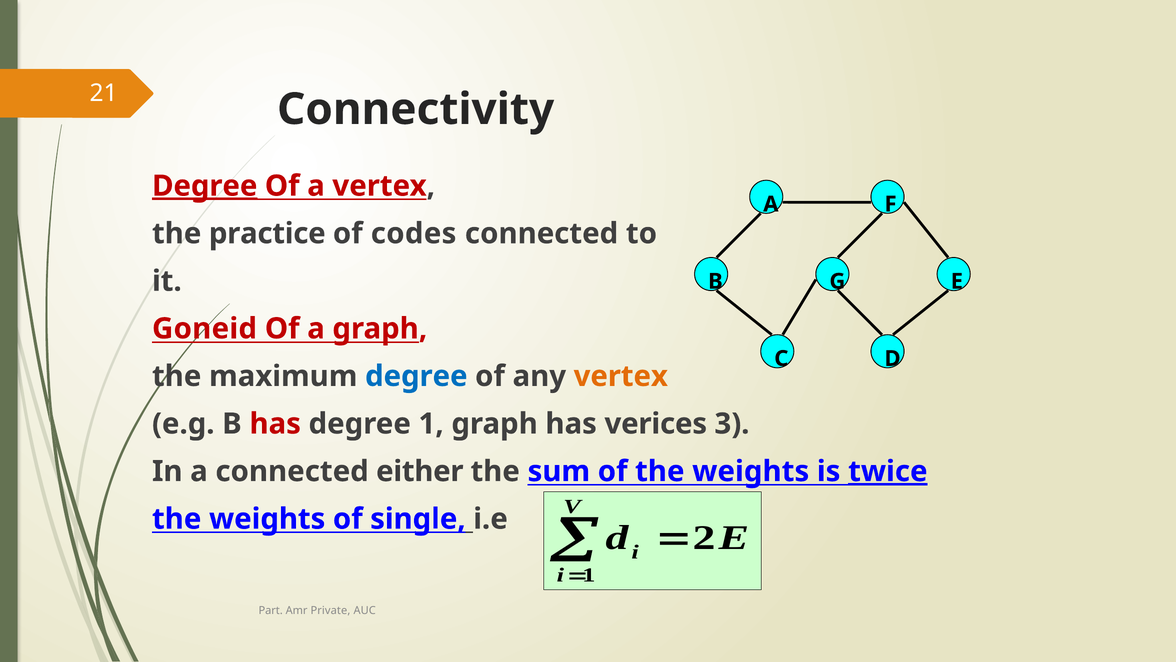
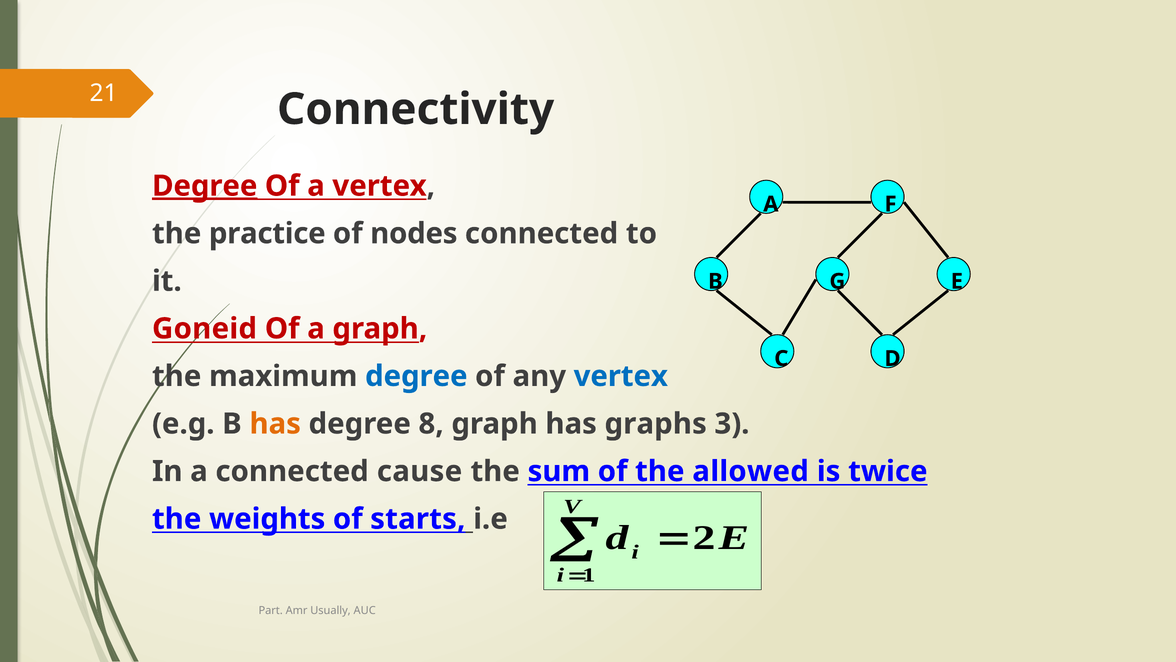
codes: codes -> nodes
vertex at (621, 376) colour: orange -> blue
has at (275, 424) colour: red -> orange
degree 1: 1 -> 8
verices: verices -> graphs
either: either -> cause
weights at (751, 471): weights -> allowed
twice underline: present -> none
single: single -> starts
Private: Private -> Usually
